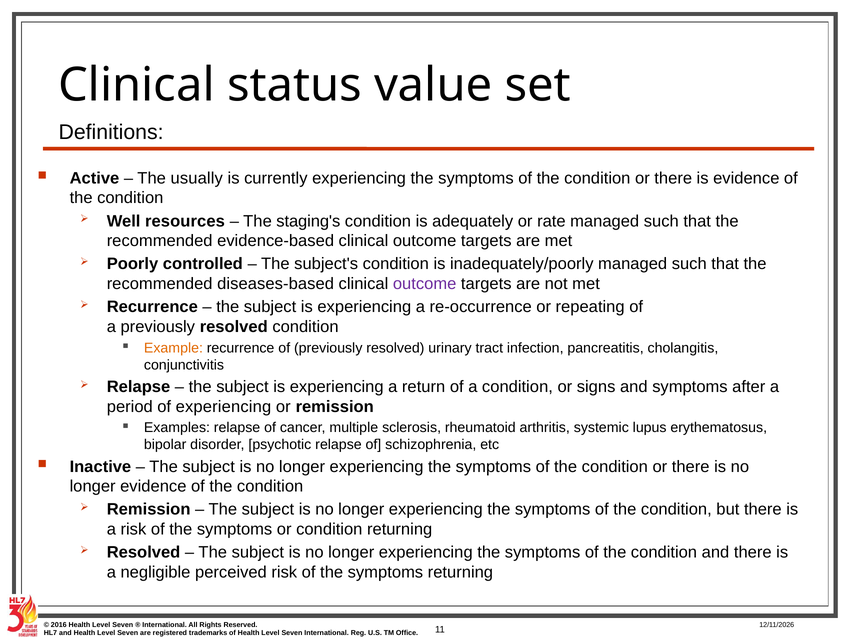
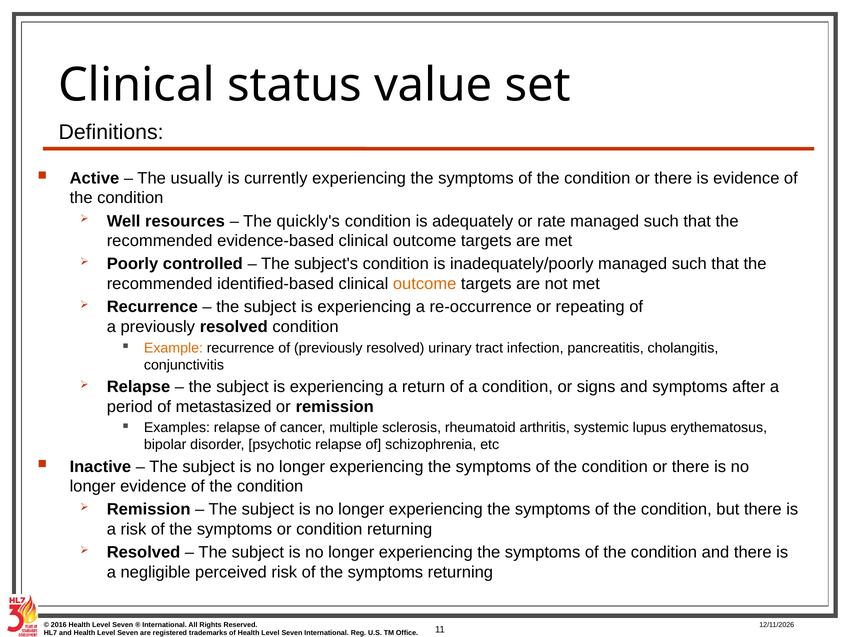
staging's: staging's -> quickly's
diseases-based: diseases-based -> identified-based
outcome at (425, 284) colour: purple -> orange
of experiencing: experiencing -> metastasized
